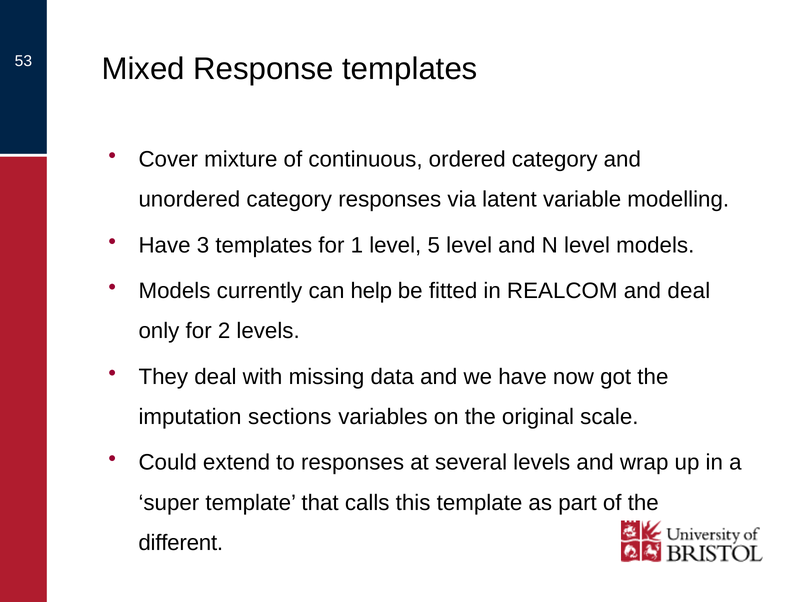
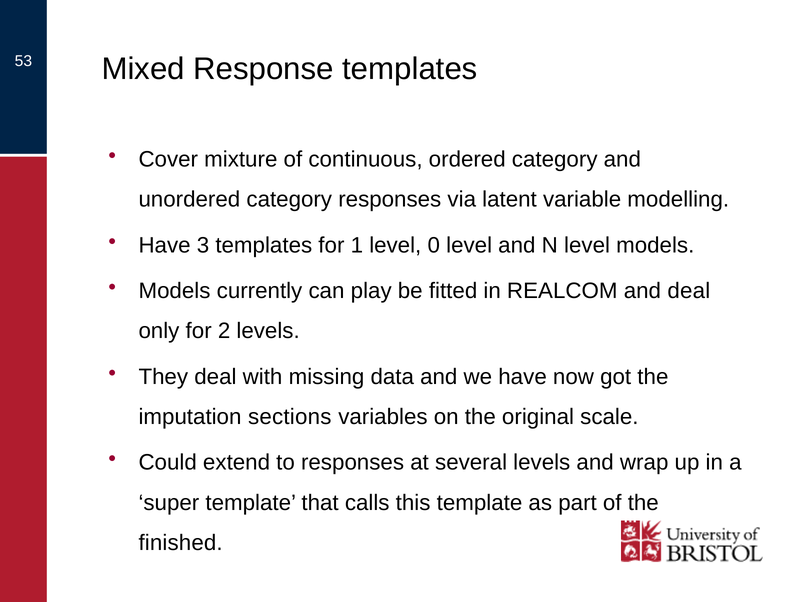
5: 5 -> 0
help: help -> play
different: different -> finished
